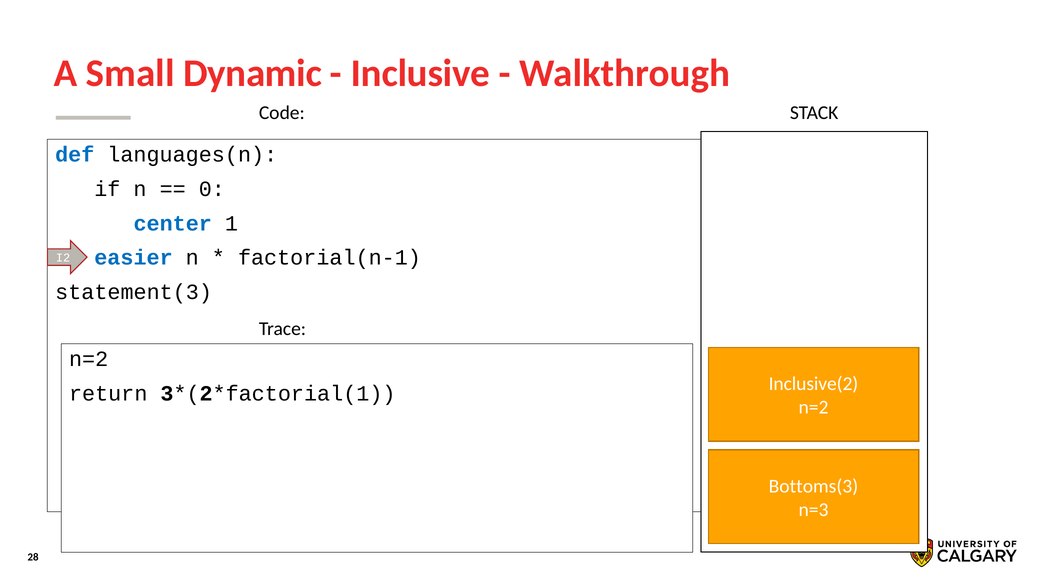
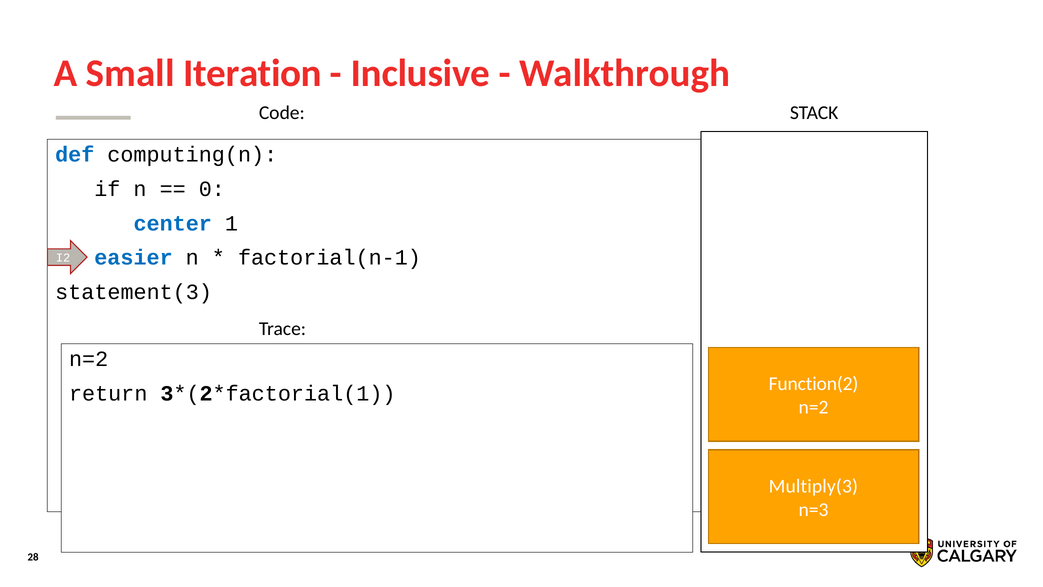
Dynamic: Dynamic -> Iteration
languages(n: languages(n -> computing(n
Inclusive(2: Inclusive(2 -> Function(2
Bottoms(3: Bottoms(3 -> Multiply(3
